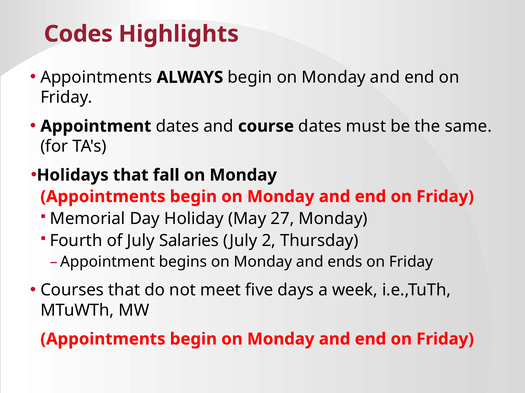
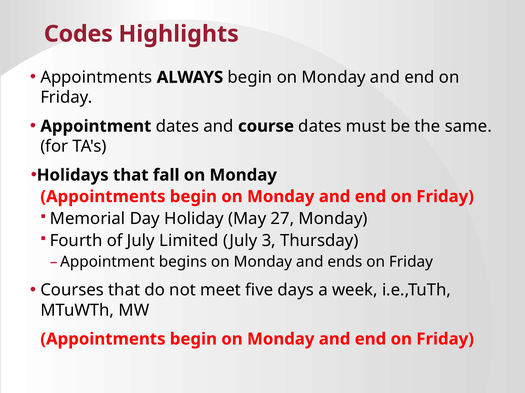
Salaries: Salaries -> Limited
2: 2 -> 3
